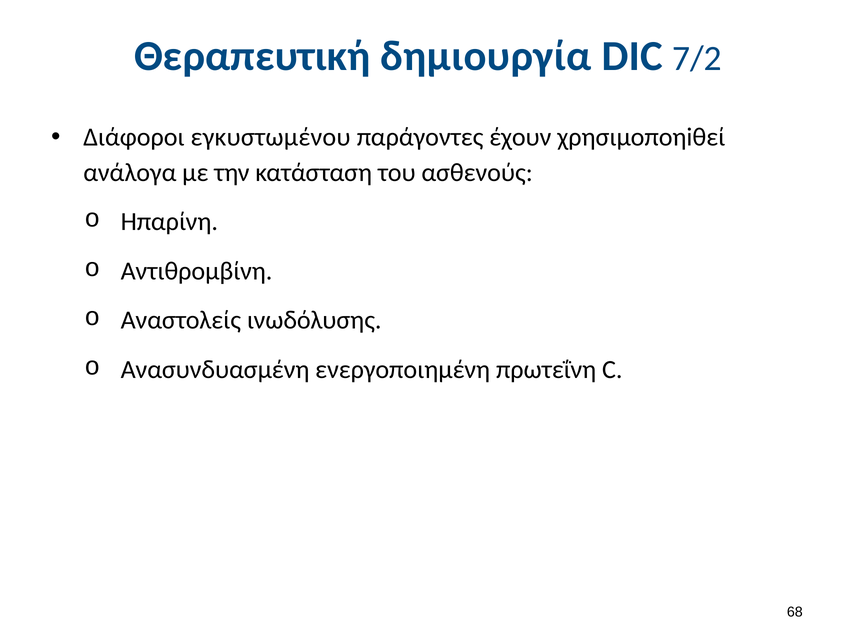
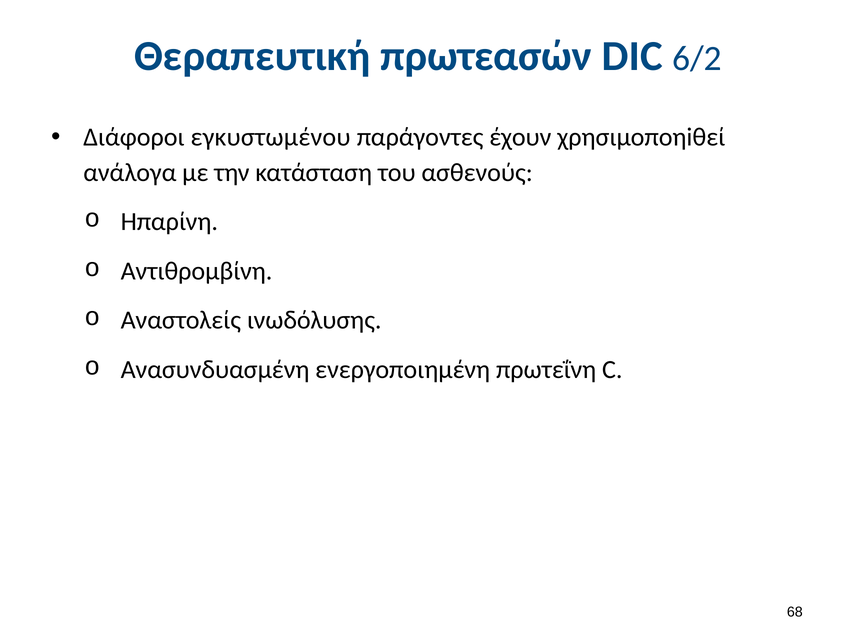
δημιουργία: δημιουργία -> πρωτεασών
7/2: 7/2 -> 6/2
